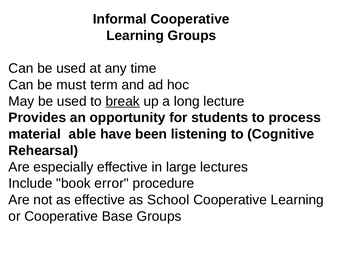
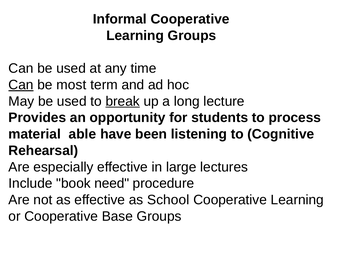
Can at (21, 85) underline: none -> present
must: must -> most
error: error -> need
